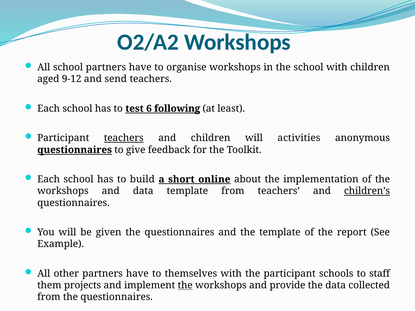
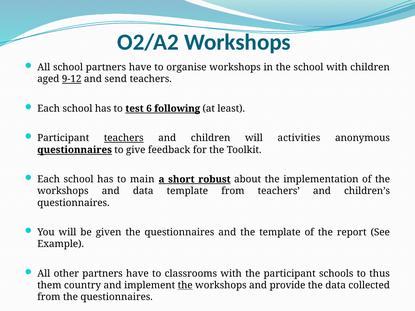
9-12 underline: none -> present
build: build -> main
online: online -> robust
children’s underline: present -> none
themselves: themselves -> classrooms
staff: staff -> thus
projects: projects -> country
